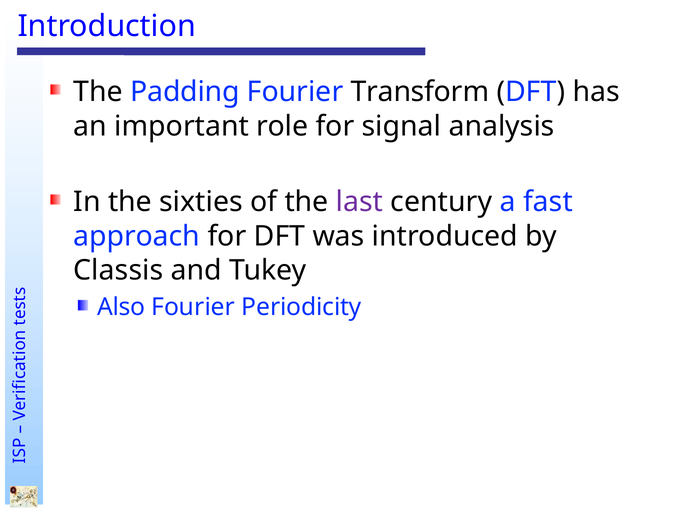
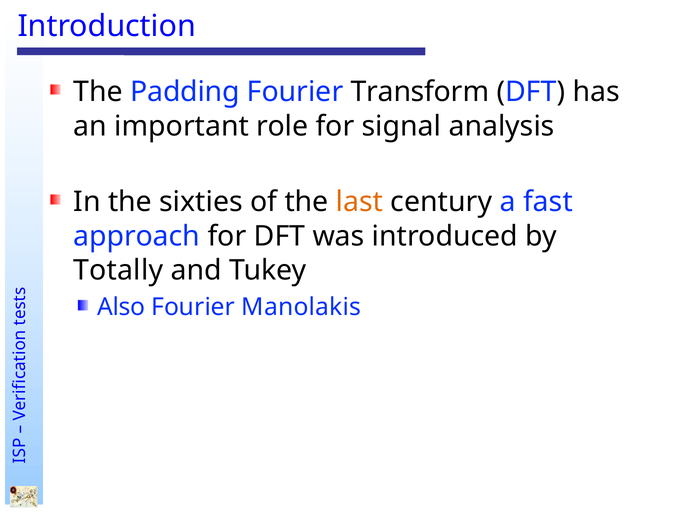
last colour: purple -> orange
Classis: Classis -> Totally
Periodicity: Periodicity -> Manolakis
